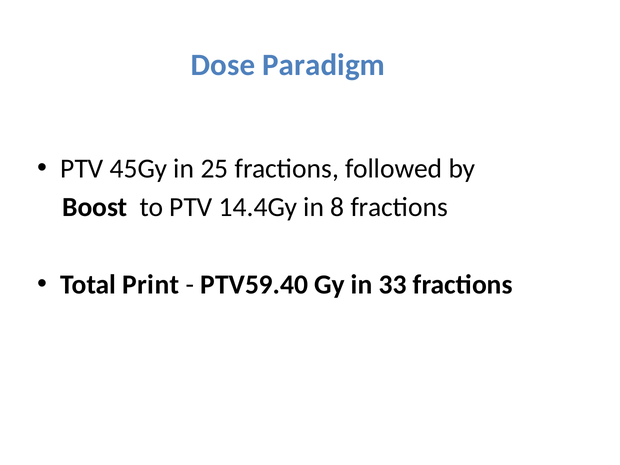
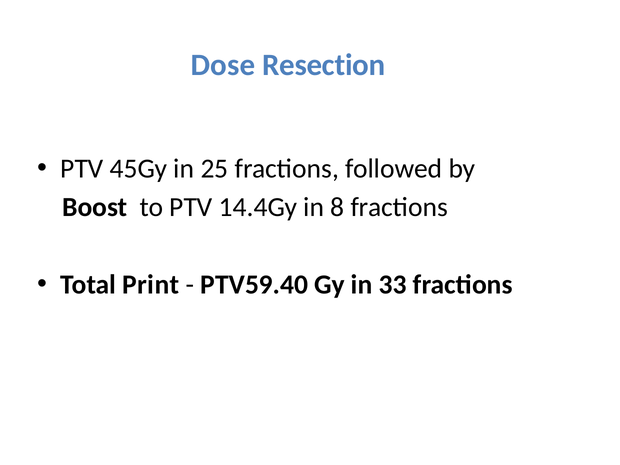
Paradigm: Paradigm -> Resection
